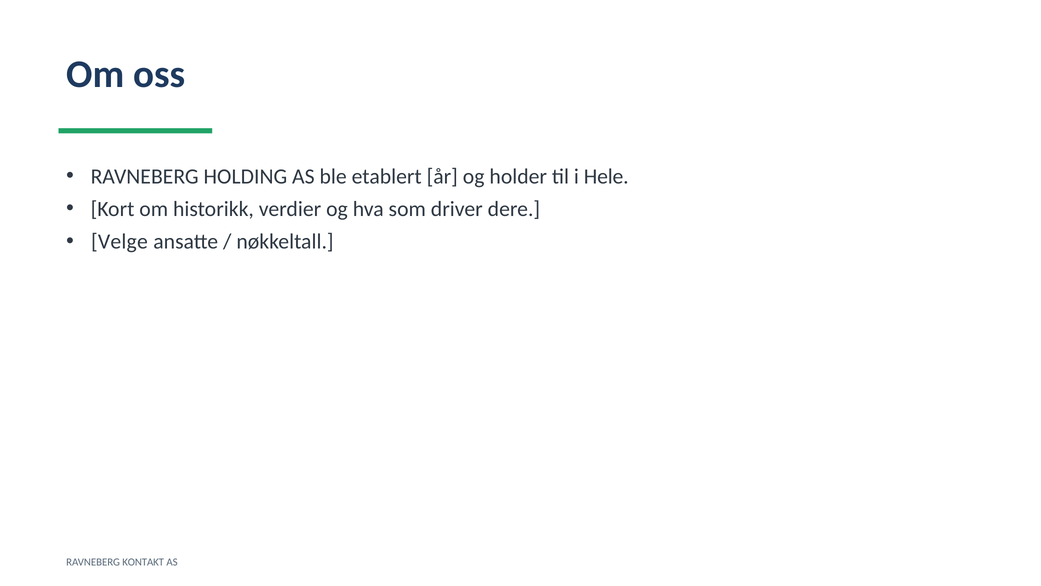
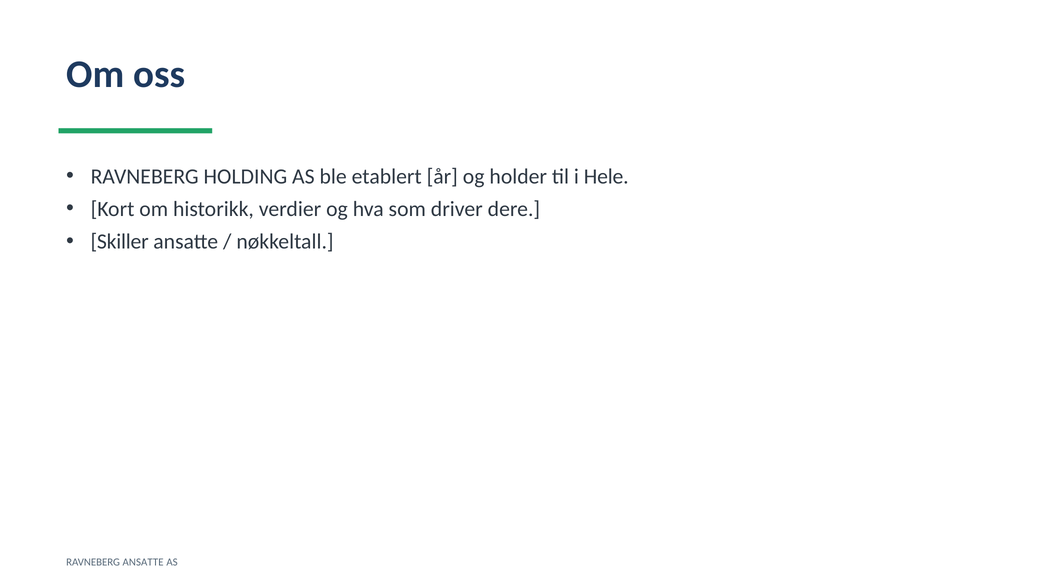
Velge: Velge -> Skiller
RAVNEBERG KONTAKT: KONTAKT -> ANSATTE
